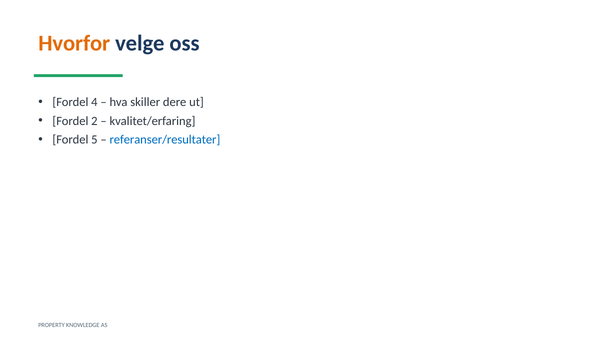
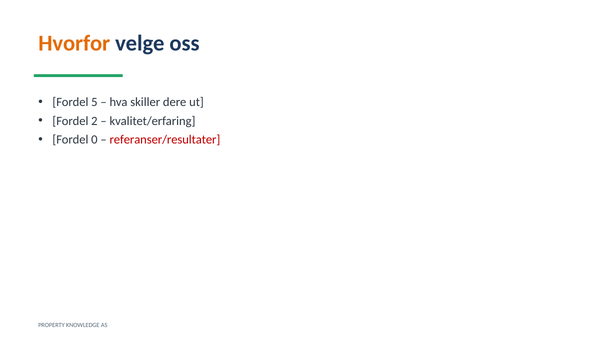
4: 4 -> 5
5: 5 -> 0
referanser/resultater colour: blue -> red
